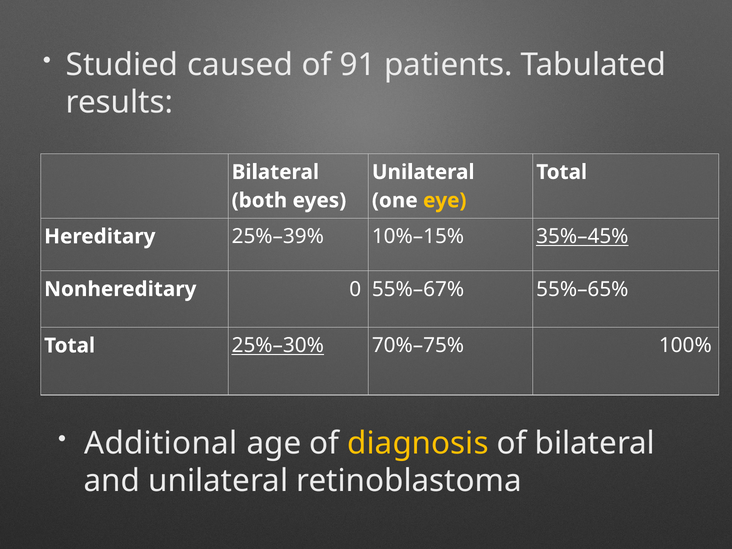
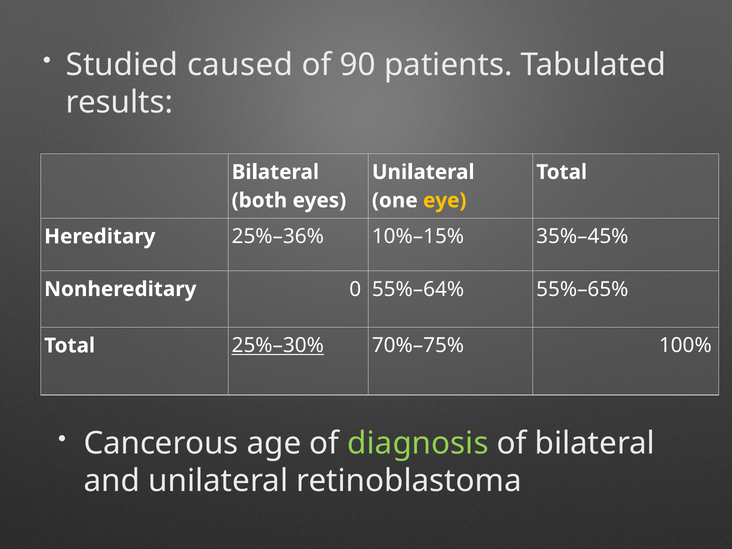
91: 91 -> 90
25%–39%: 25%–39% -> 25%–36%
35%–45% underline: present -> none
55%–67%: 55%–67% -> 55%–64%
Additional: Additional -> Cancerous
diagnosis colour: yellow -> light green
